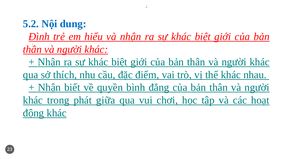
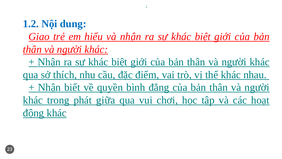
5.2: 5.2 -> 1.2
Đình: Đình -> Giao
